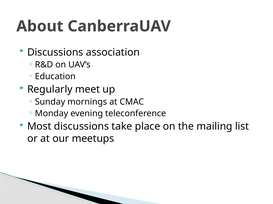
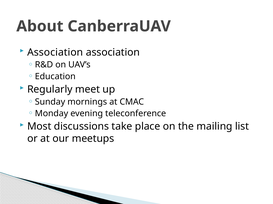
Discussions at (55, 52): Discussions -> Association
